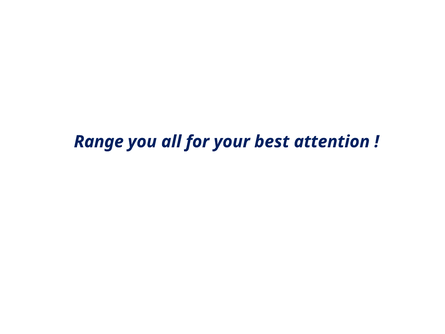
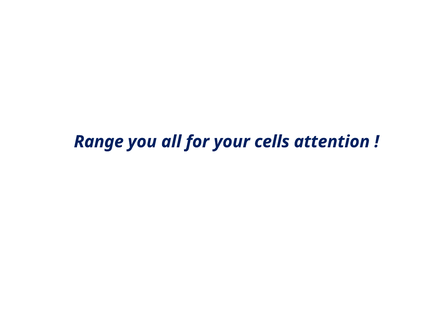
best: best -> cells
